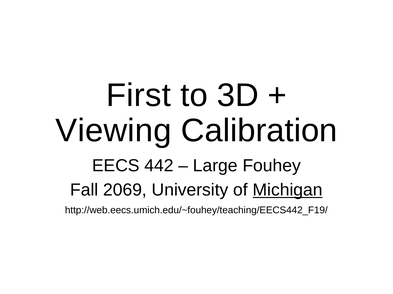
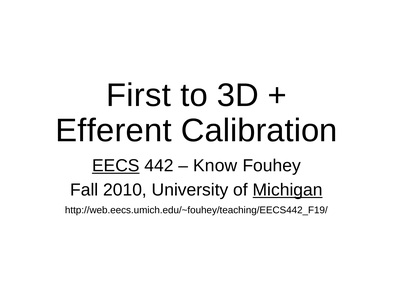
Viewing: Viewing -> Efferent
EECS underline: none -> present
Large: Large -> Know
2069: 2069 -> 2010
